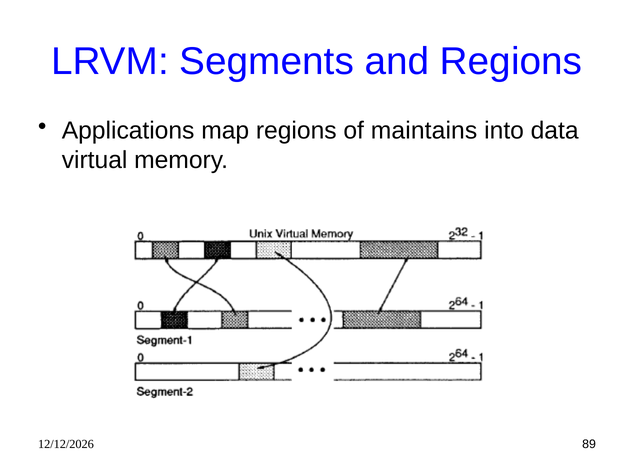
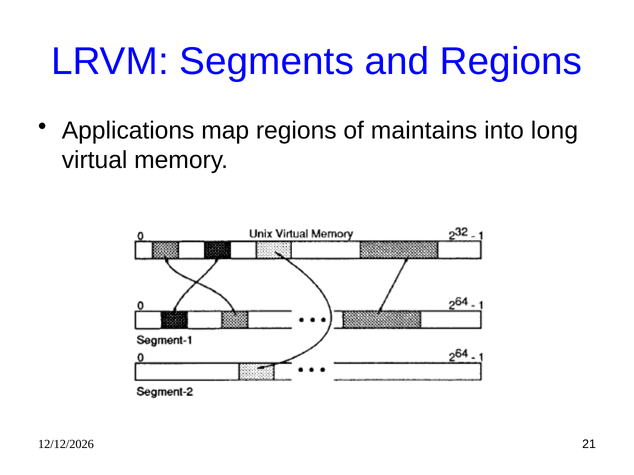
data: data -> long
89: 89 -> 21
